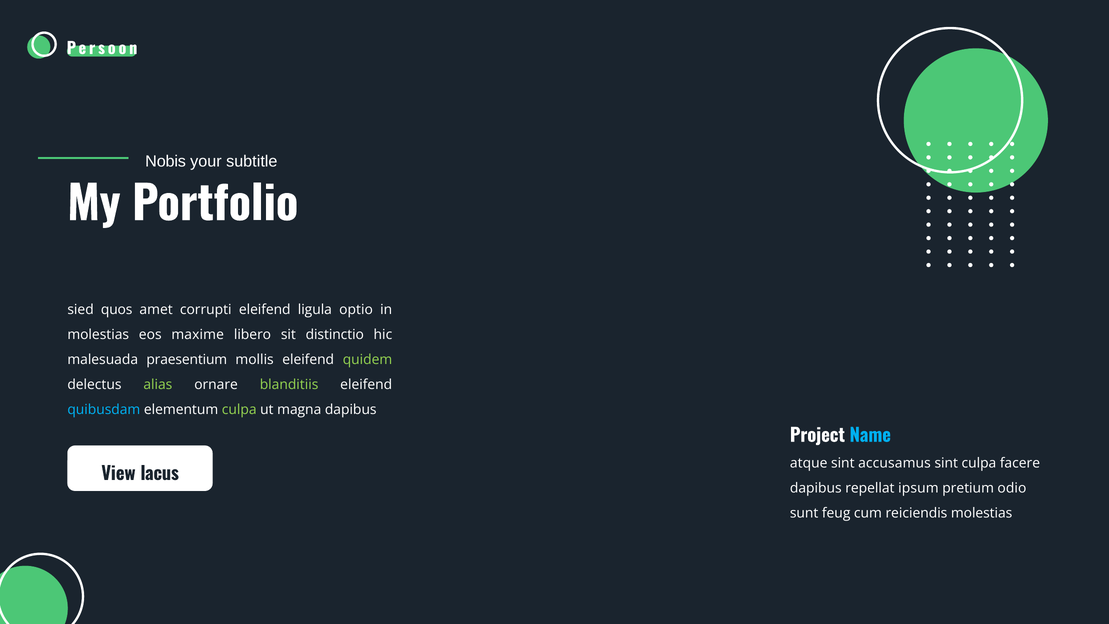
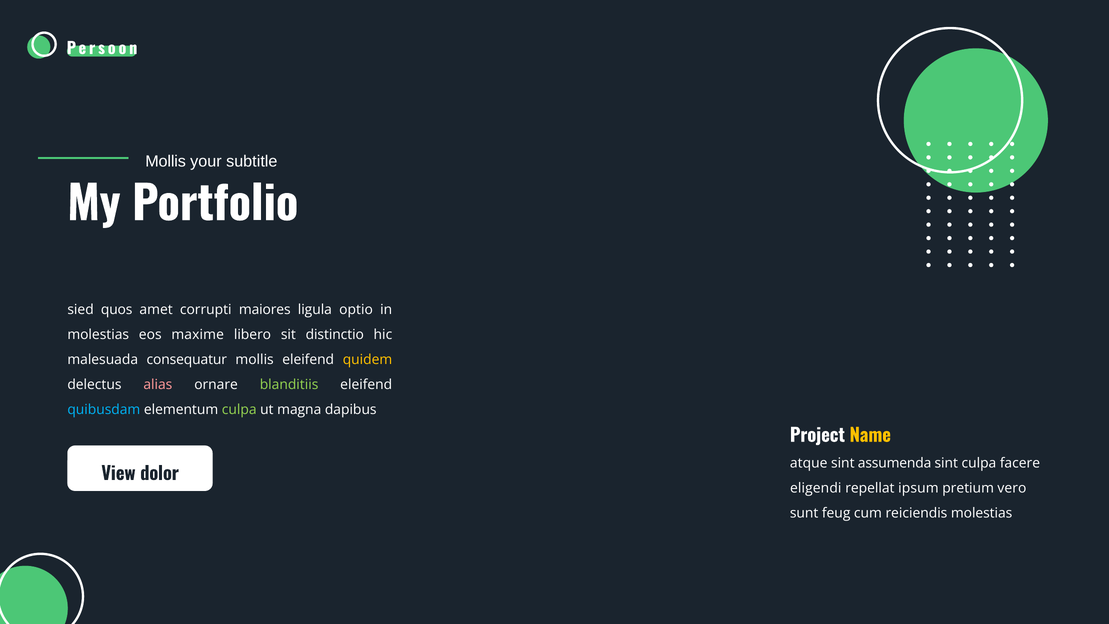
Nobis at (166, 161): Nobis -> Mollis
corrupti eleifend: eleifend -> maiores
praesentium: praesentium -> consequatur
quidem colour: light green -> yellow
alias colour: light green -> pink
Name colour: light blue -> yellow
accusamus: accusamus -> assumenda
lacus: lacus -> dolor
dapibus at (816, 488): dapibus -> eligendi
odio: odio -> vero
